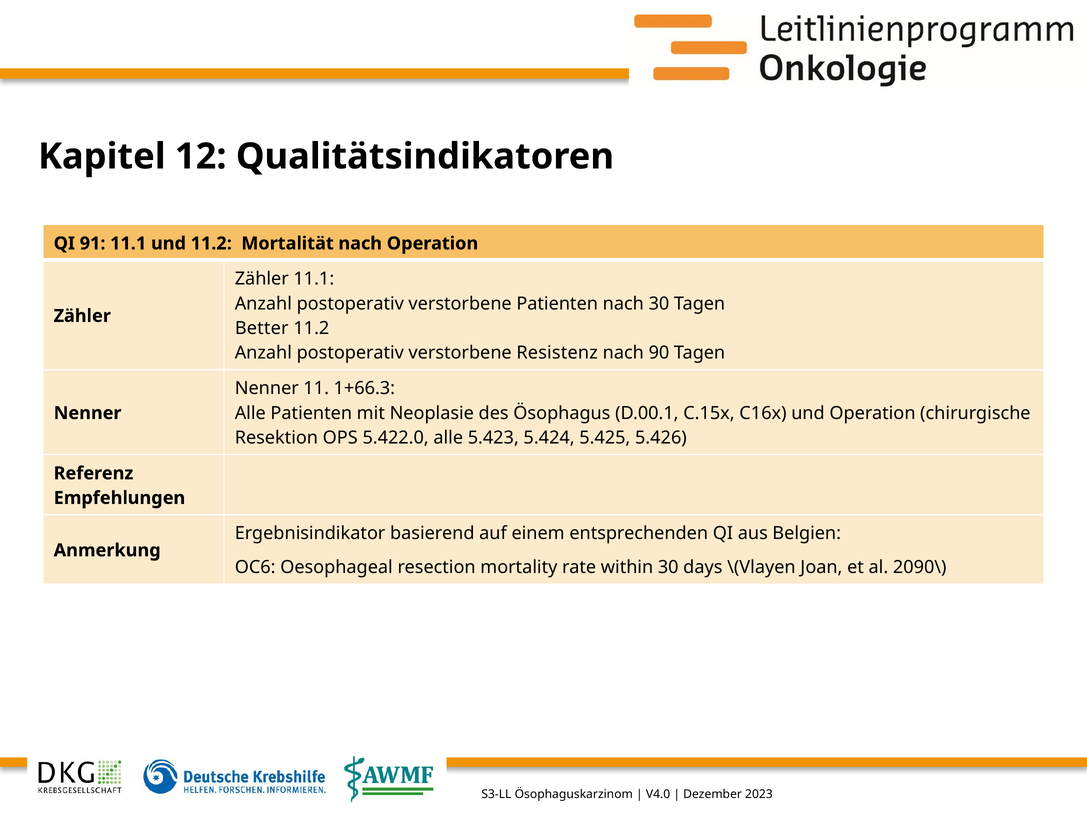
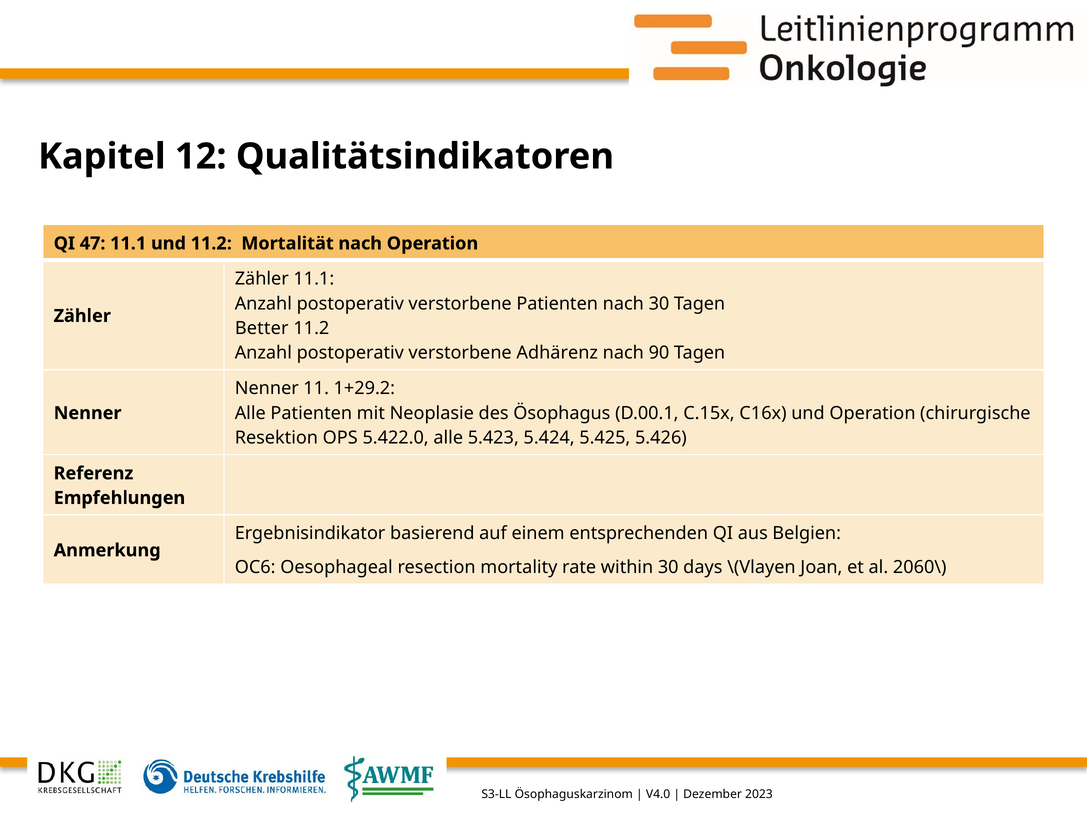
91: 91 -> 47
Resistenz: Resistenz -> Adhärenz
1+66.3: 1+66.3 -> 1+29.2
2090\: 2090\ -> 2060\
